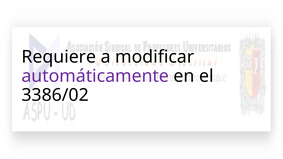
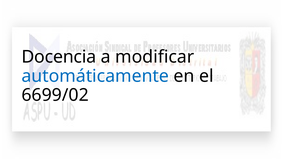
Requiere: Requiere -> Docencia
automáticamente colour: purple -> blue
3386/02: 3386/02 -> 6699/02
